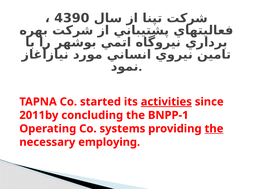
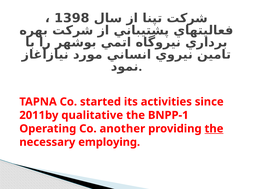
4390: 4390 -> 1398
activities underline: present -> none
concluding: concluding -> qualitative
systems: systems -> another
